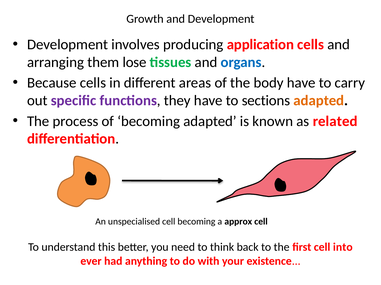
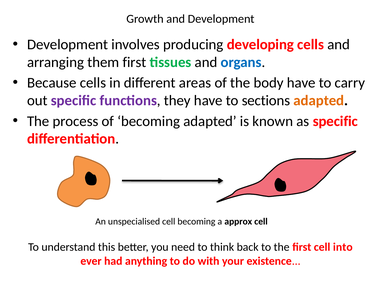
application: application -> developing
them lose: lose -> first
as related: related -> specific
